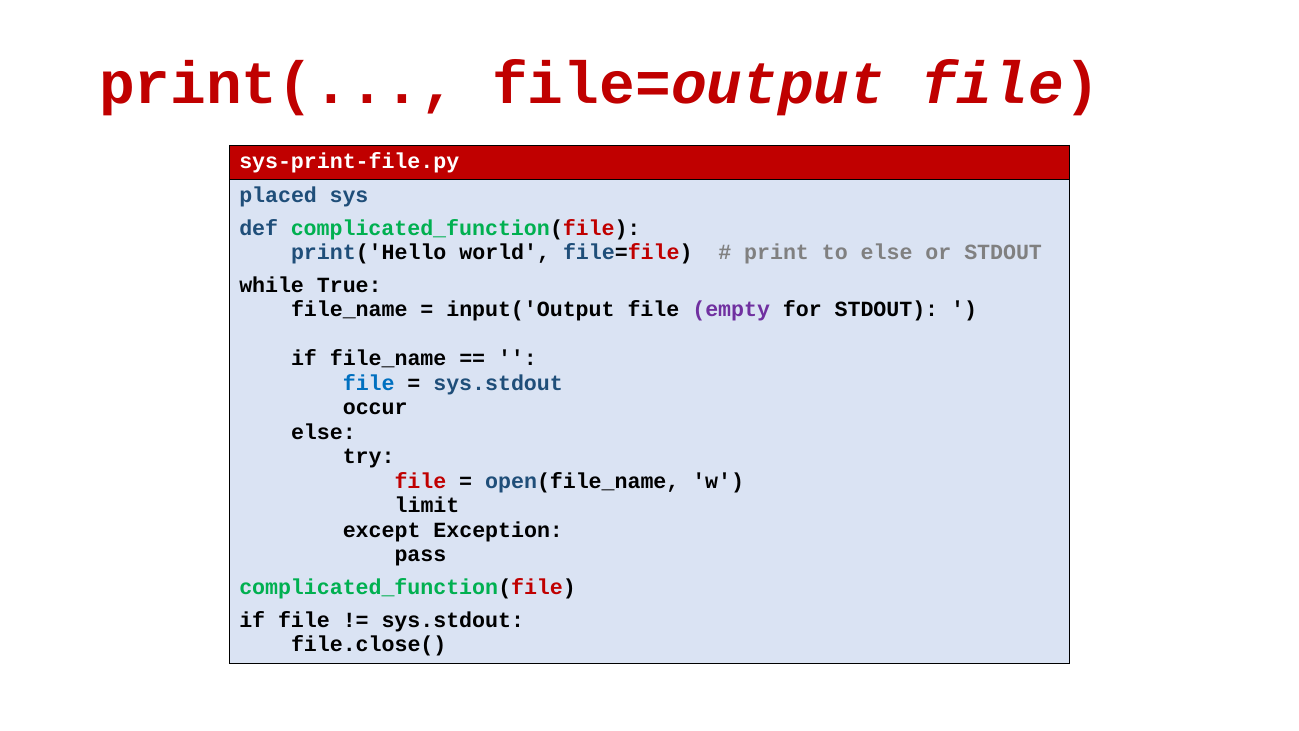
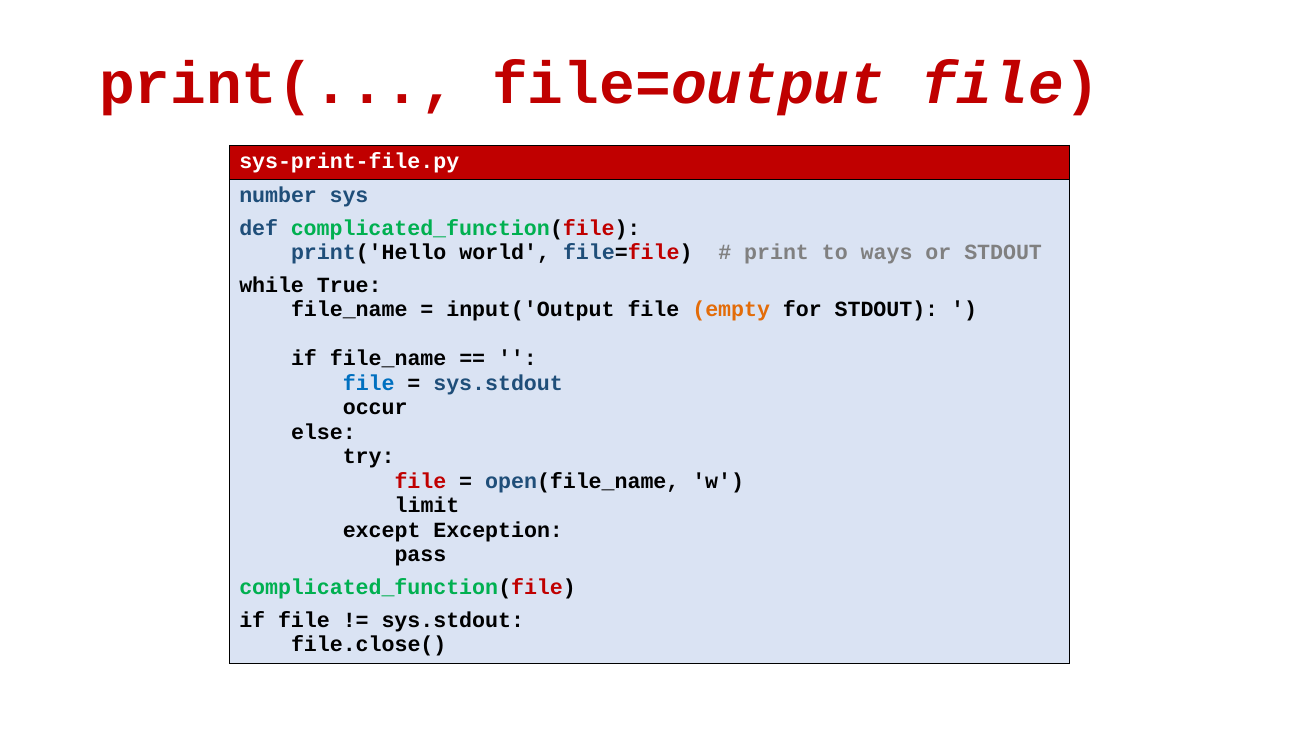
placed: placed -> number
to else: else -> ways
empty colour: purple -> orange
